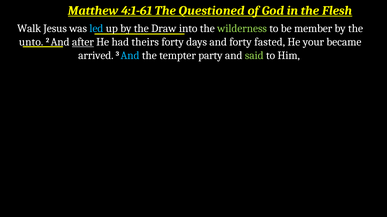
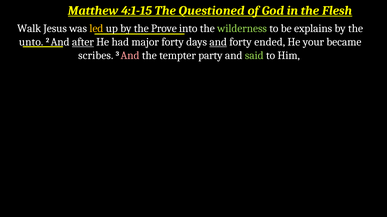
4:1-61: 4:1-61 -> 4:1-15
led colour: light blue -> yellow
Draw: Draw -> Prove
member: member -> explains
theirs: theirs -> major
and at (218, 42) underline: none -> present
fasted: fasted -> ended
arrived: arrived -> scribes
And at (130, 56) colour: light blue -> pink
